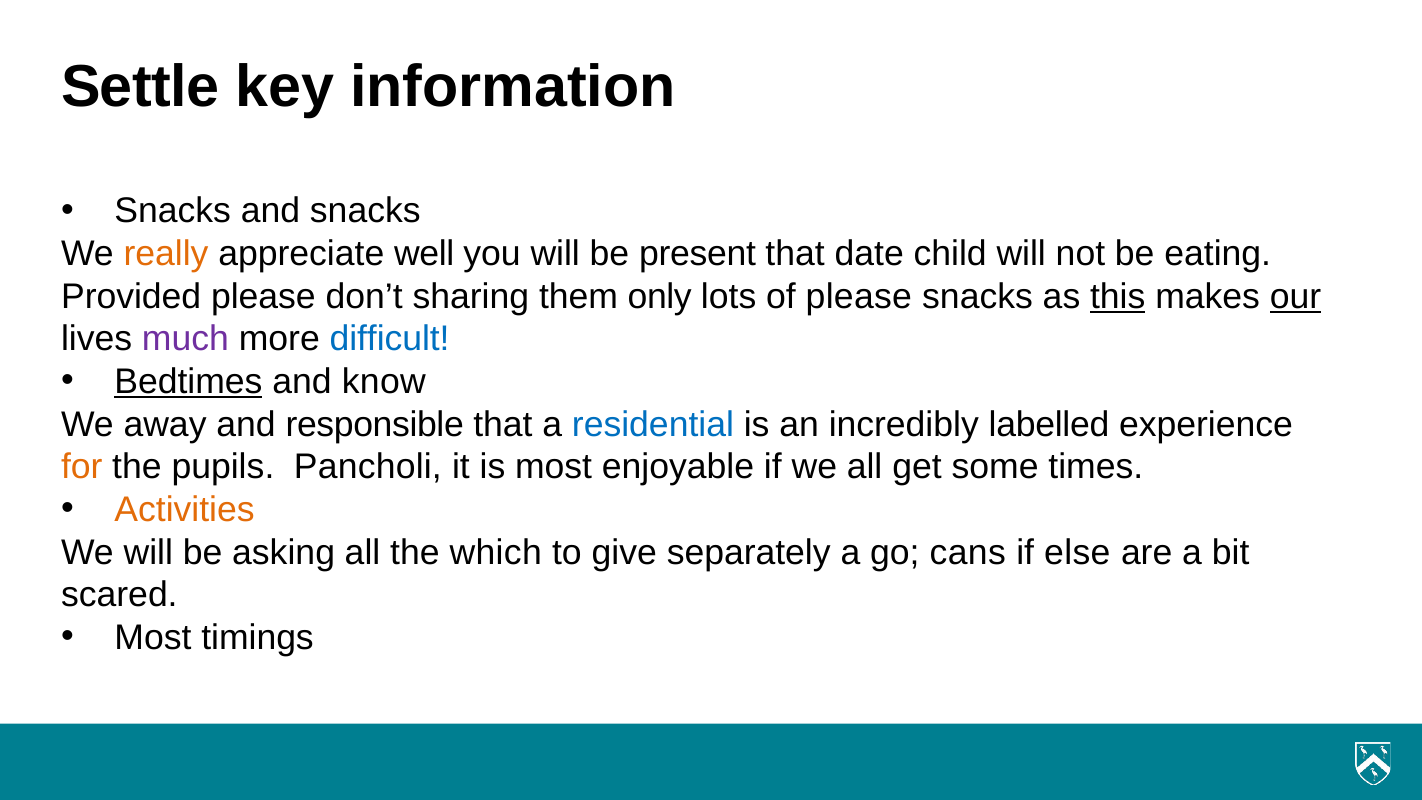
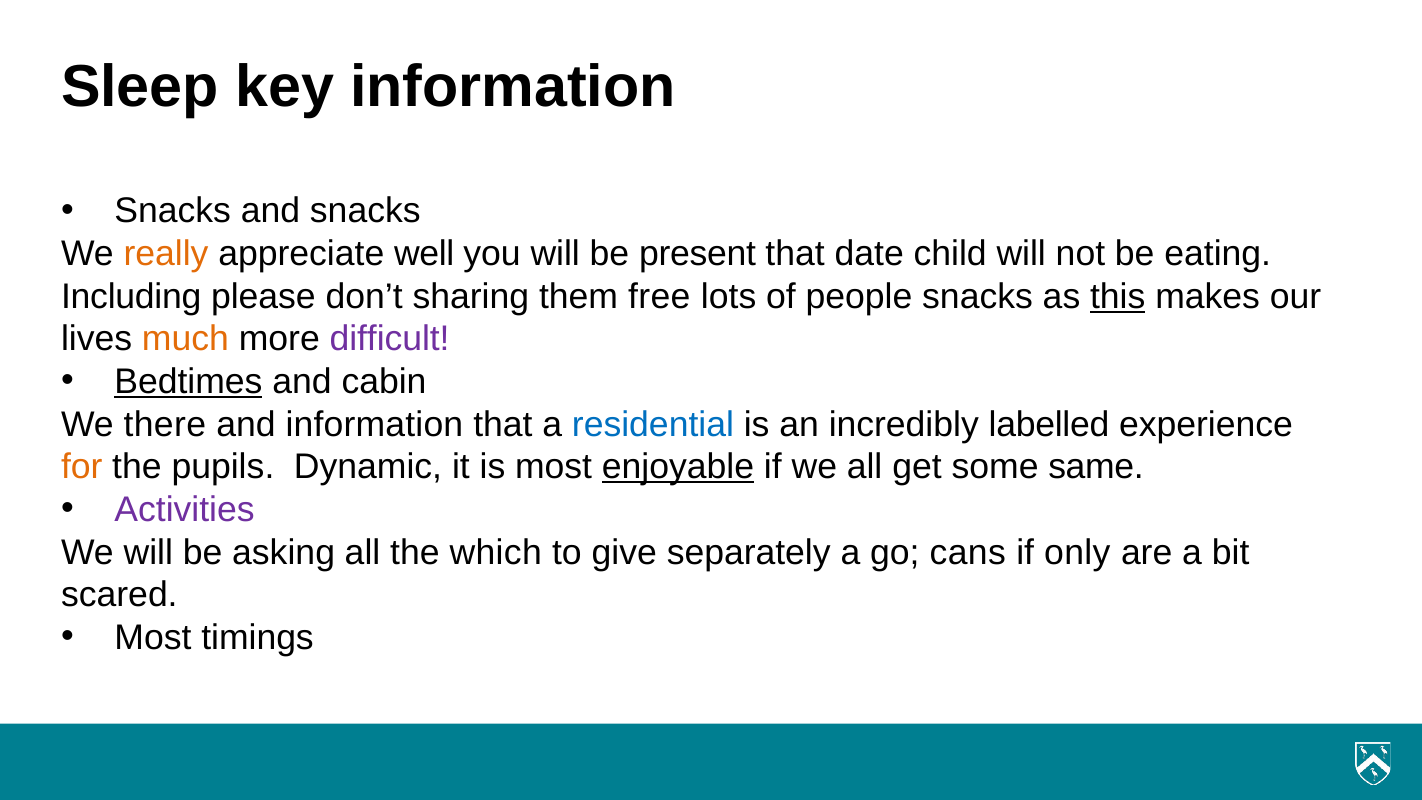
Settle: Settle -> Sleep
Provided: Provided -> Including
only: only -> free
of please: please -> people
our underline: present -> none
much colour: purple -> orange
difficult colour: blue -> purple
know: know -> cabin
away: away -> there
and responsible: responsible -> information
Pancholi: Pancholi -> Dynamic
enjoyable underline: none -> present
times: times -> same
Activities colour: orange -> purple
else: else -> only
